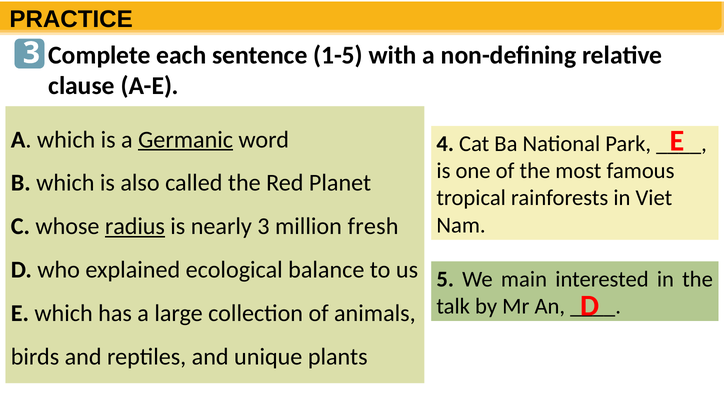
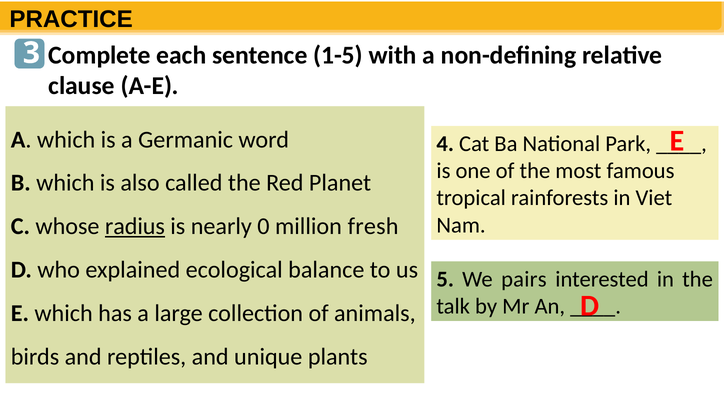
Germanic underline: present -> none
nearly 3: 3 -> 0
main: main -> pairs
